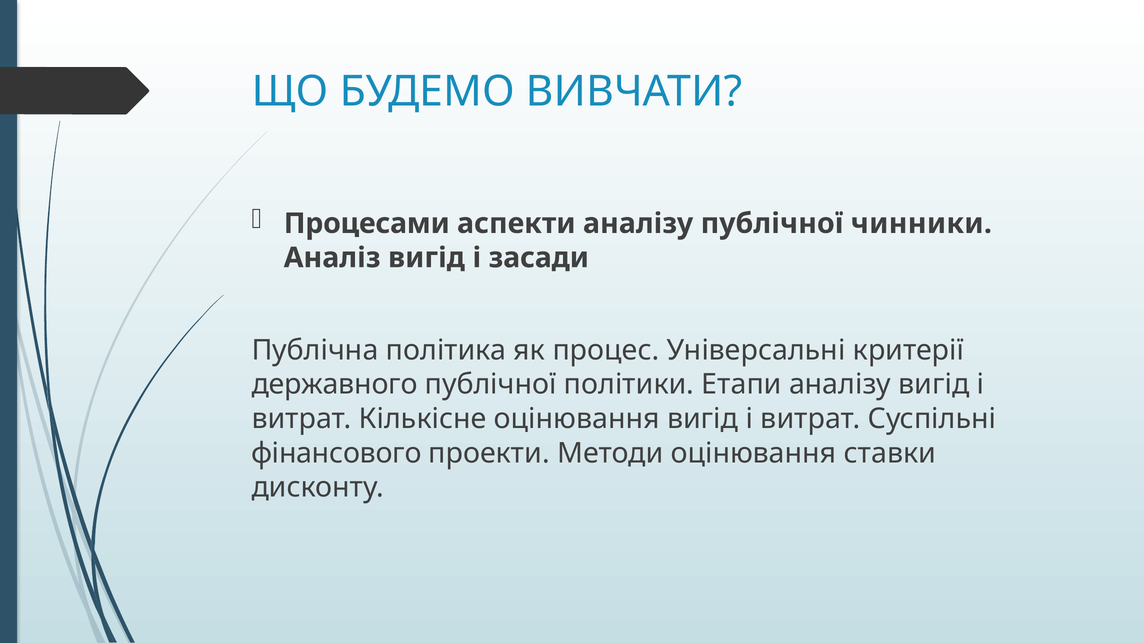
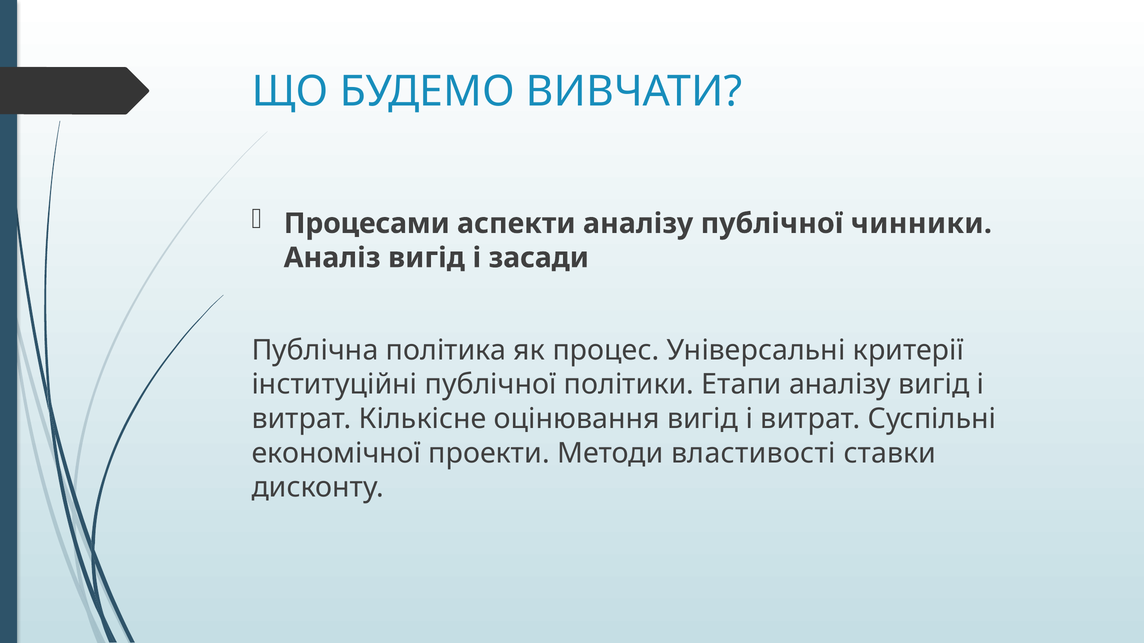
державного: державного -> інституційні
фінансового: фінансового -> економічної
Методи оцінювання: оцінювання -> властивості
